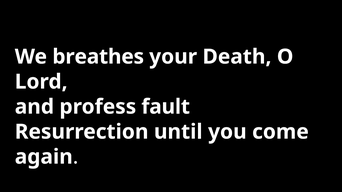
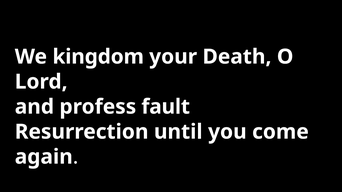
breathes: breathes -> kingdom
